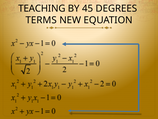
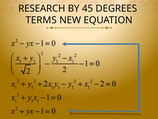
TEACHING: TEACHING -> RESEARCH
